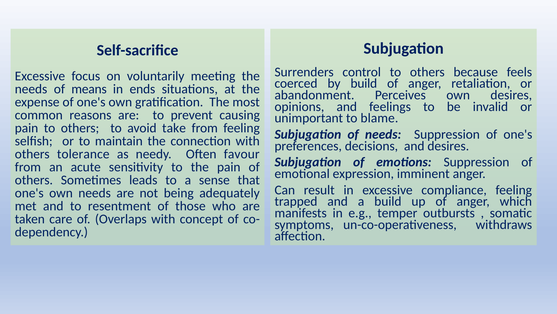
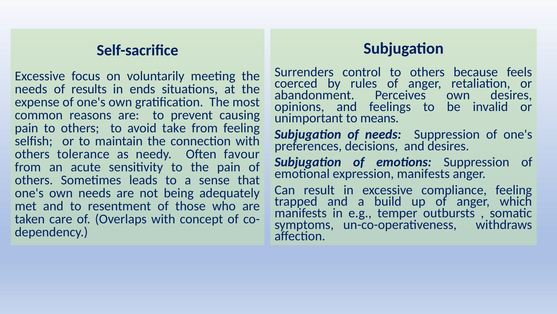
by build: build -> rules
means: means -> results
blame: blame -> means
expression imminent: imminent -> manifests
